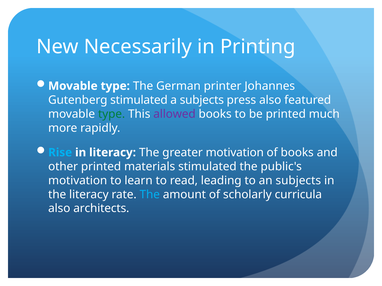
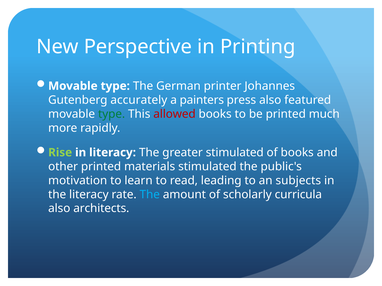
Necessarily: Necessarily -> Perspective
Gutenberg stimulated: stimulated -> accurately
a subjects: subjects -> painters
allowed colour: purple -> red
Rise colour: light blue -> light green
greater motivation: motivation -> stimulated
